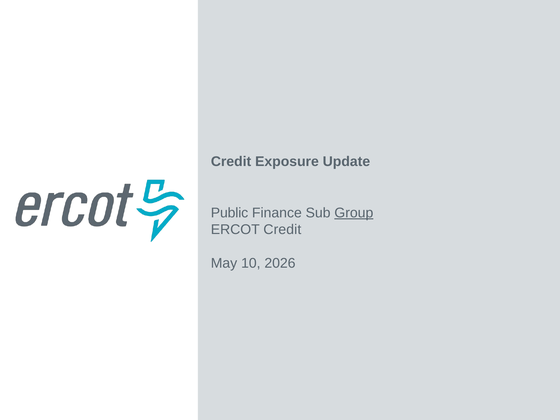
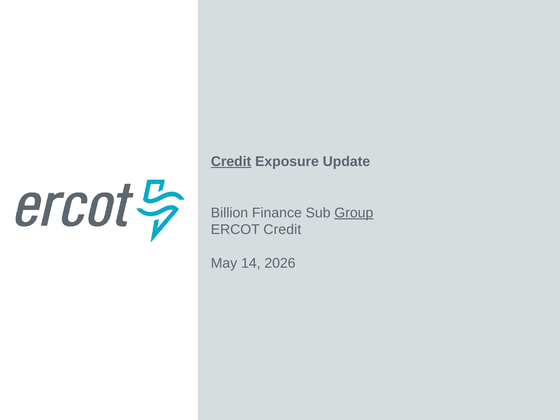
Credit at (231, 161) underline: none -> present
Public: Public -> Billion
10: 10 -> 14
